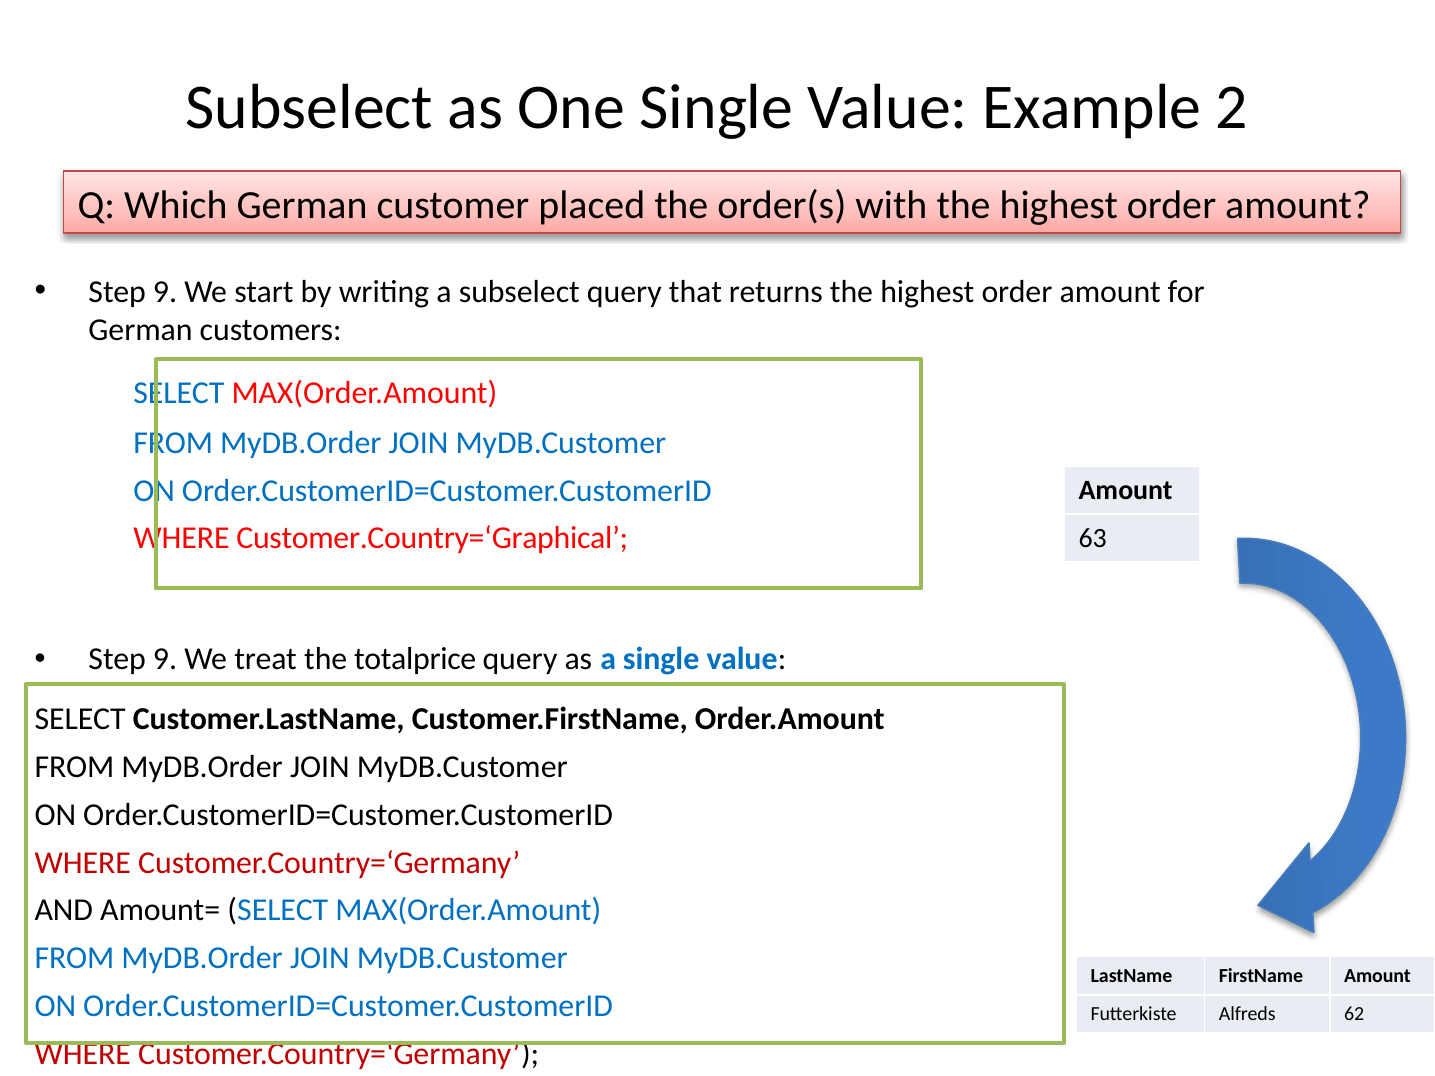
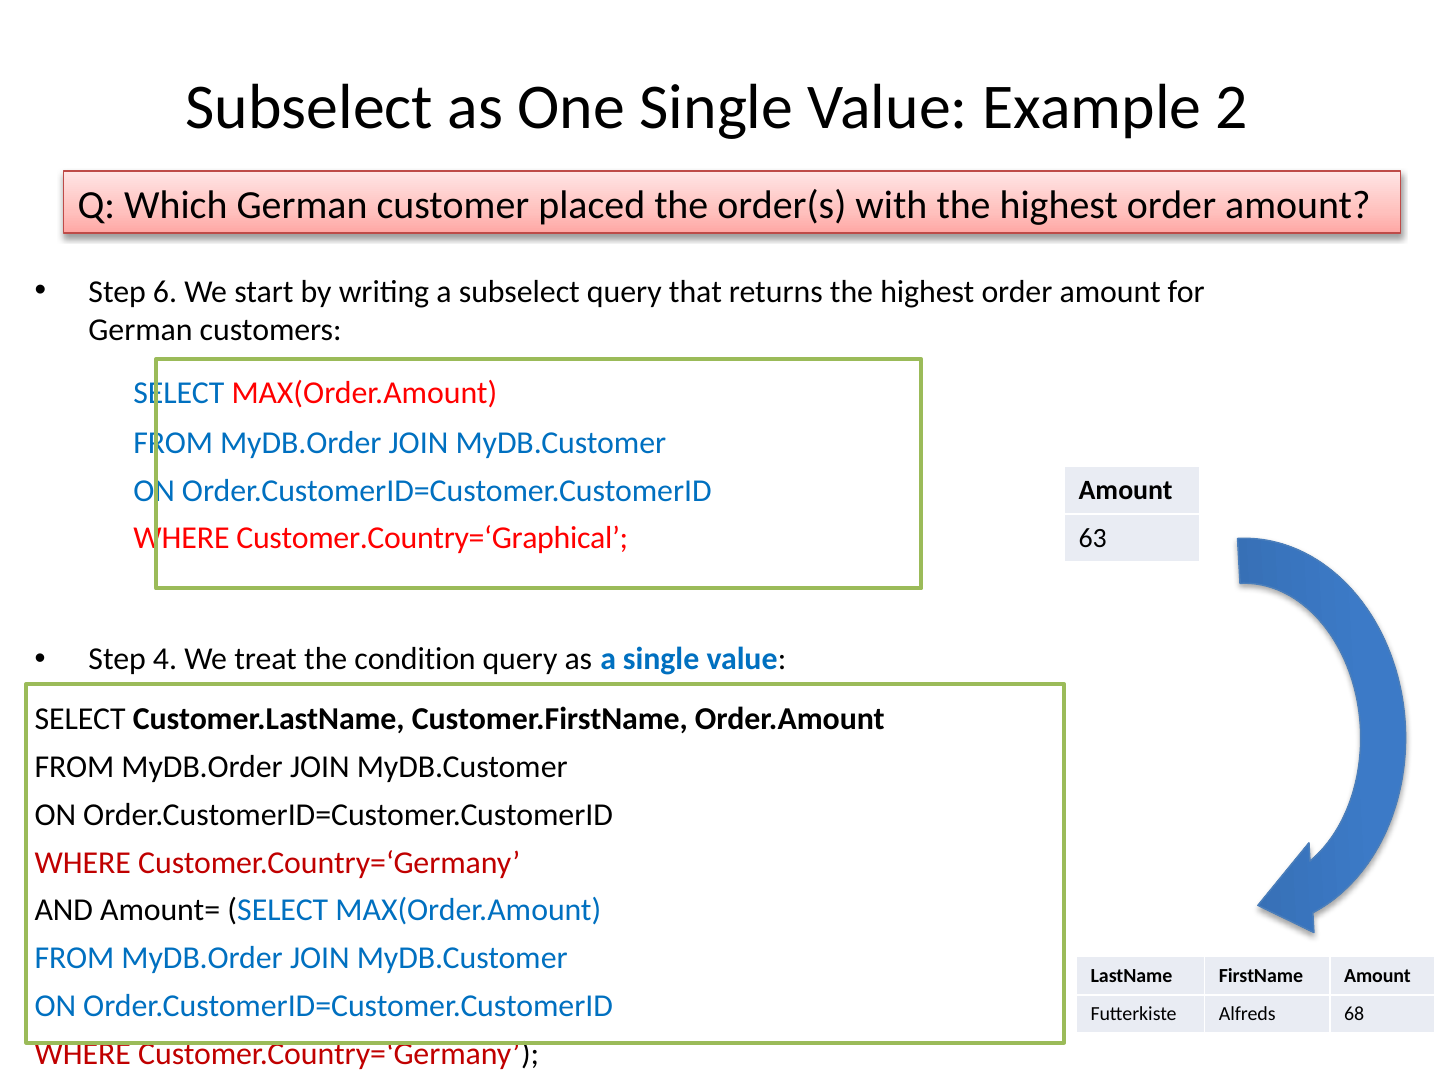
9 at (165, 292): 9 -> 6
9 at (165, 660): 9 -> 4
totalprice: totalprice -> condition
62: 62 -> 68
